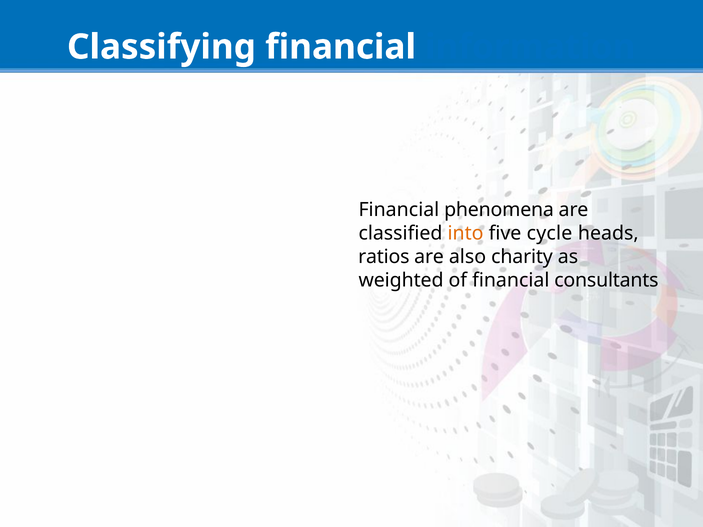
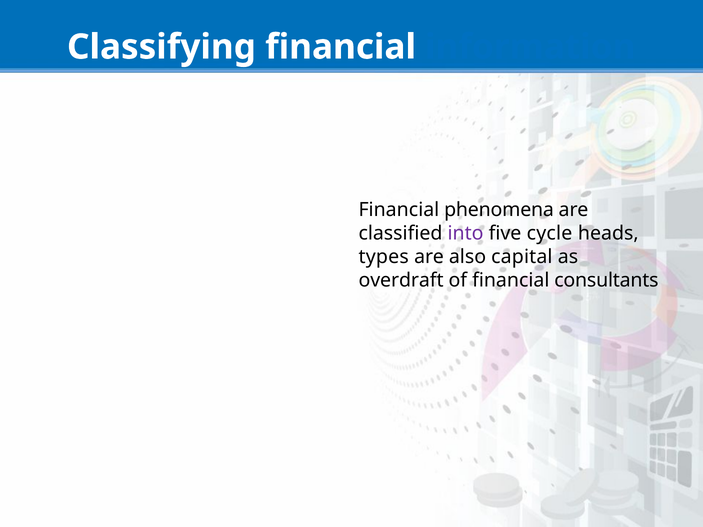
into colour: orange -> purple
ratios: ratios -> types
charity: charity -> capital
weighted: weighted -> overdraft
